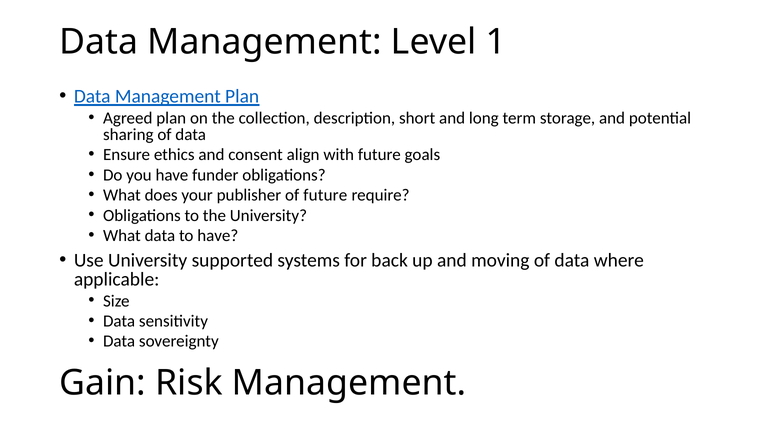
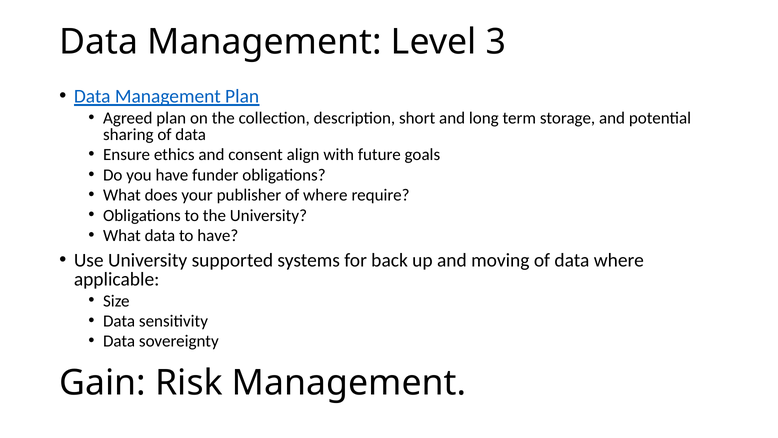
1: 1 -> 3
of future: future -> where
